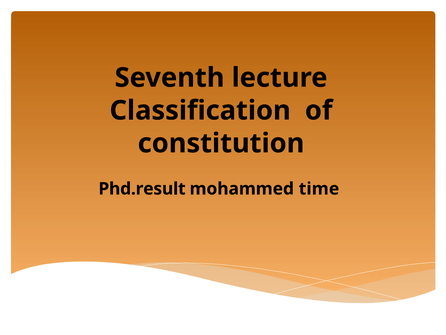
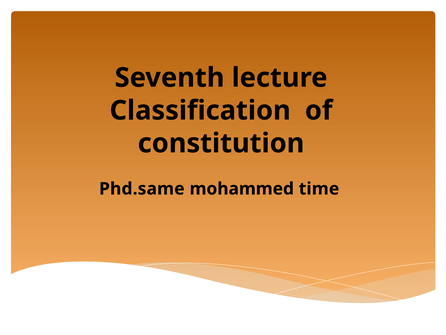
Phd.result: Phd.result -> Phd.same
